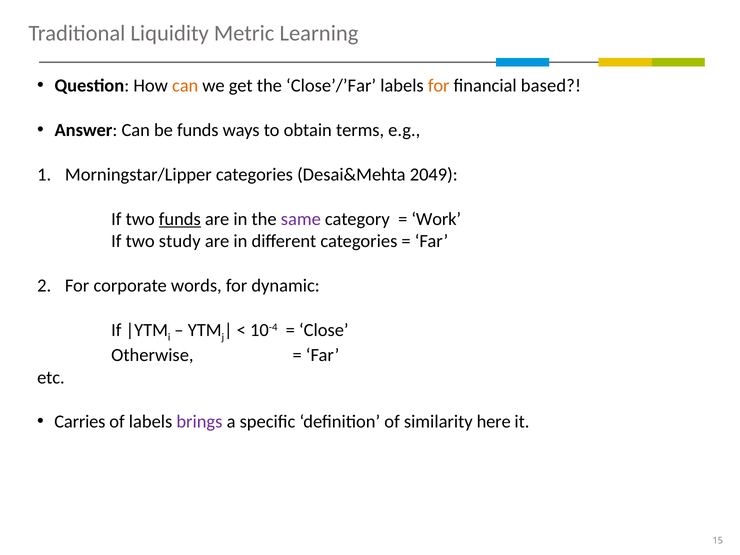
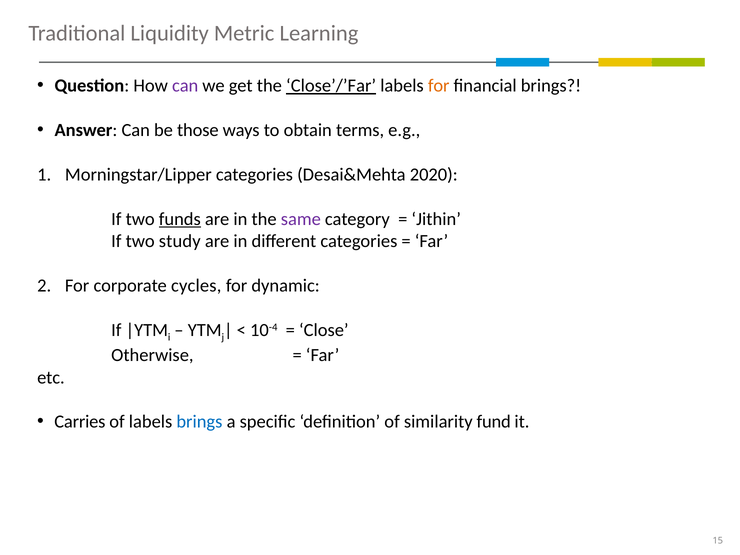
can at (185, 86) colour: orange -> purple
Close’/’Far underline: none -> present
financial based: based -> brings
be funds: funds -> those
2049: 2049 -> 2020
Work: Work -> Jithin
words: words -> cycles
brings at (199, 422) colour: purple -> blue
here: here -> fund
